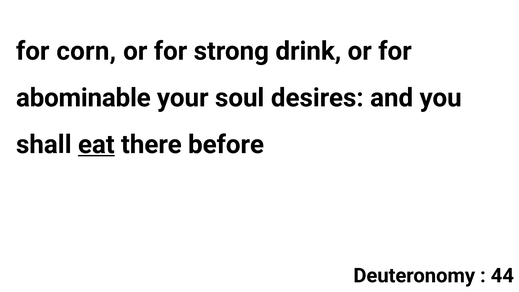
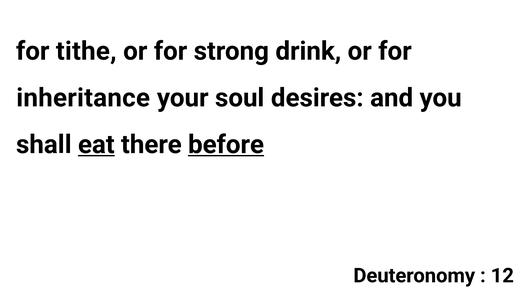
corn: corn -> tithe
abominable: abominable -> inheritance
before underline: none -> present
44: 44 -> 12
